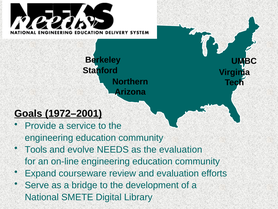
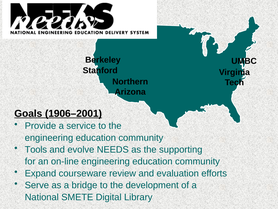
1972–2001: 1972–2001 -> 1906–2001
the evaluation: evaluation -> supporting
